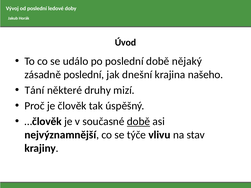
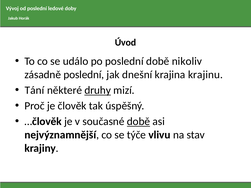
nějaký: nějaký -> nikoliv
našeho: našeho -> krajinu
druhy underline: none -> present
